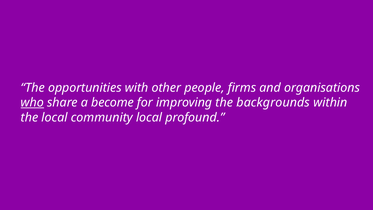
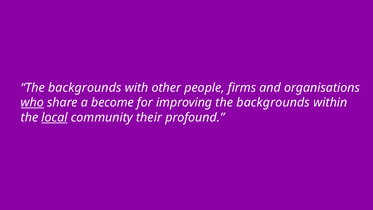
opportunities at (85, 88): opportunities -> backgrounds
local at (55, 117) underline: none -> present
community local: local -> their
